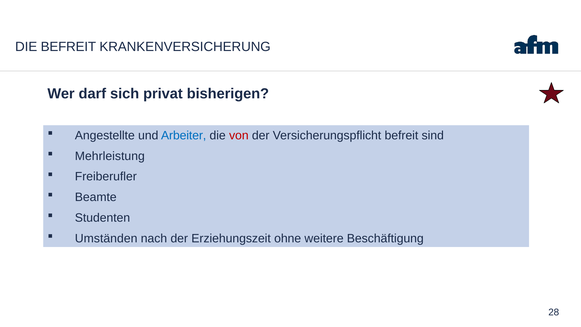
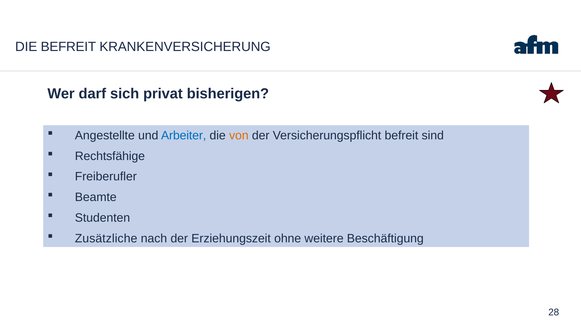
von colour: red -> orange
Mehrleistung: Mehrleistung -> Rechtsfähige
Umständen: Umständen -> Zusätzliche
